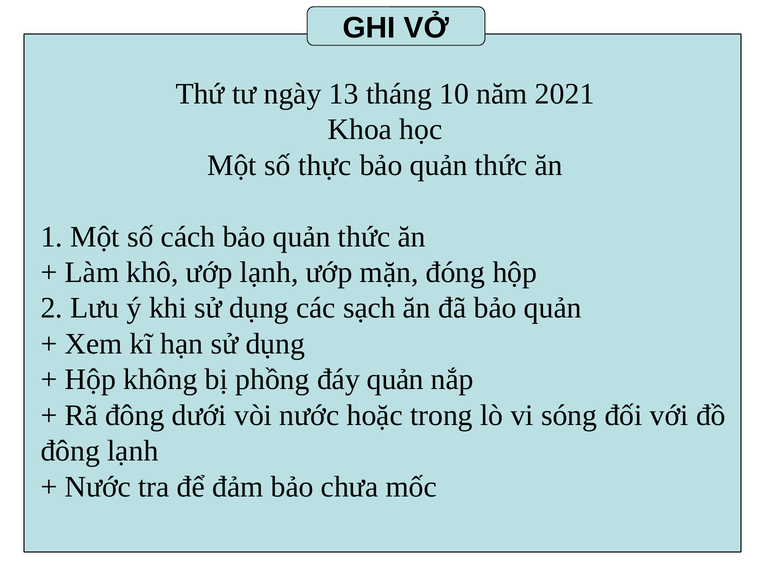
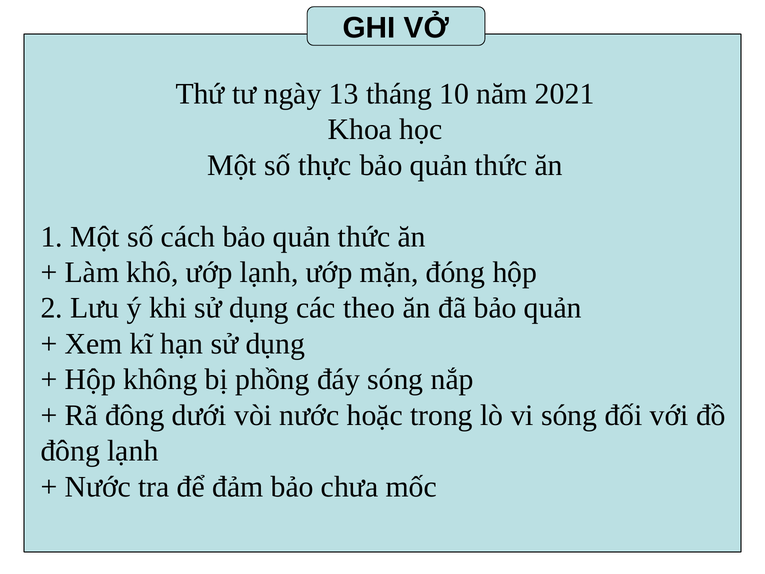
sạch: sạch -> theo
đáy quản: quản -> sóng
